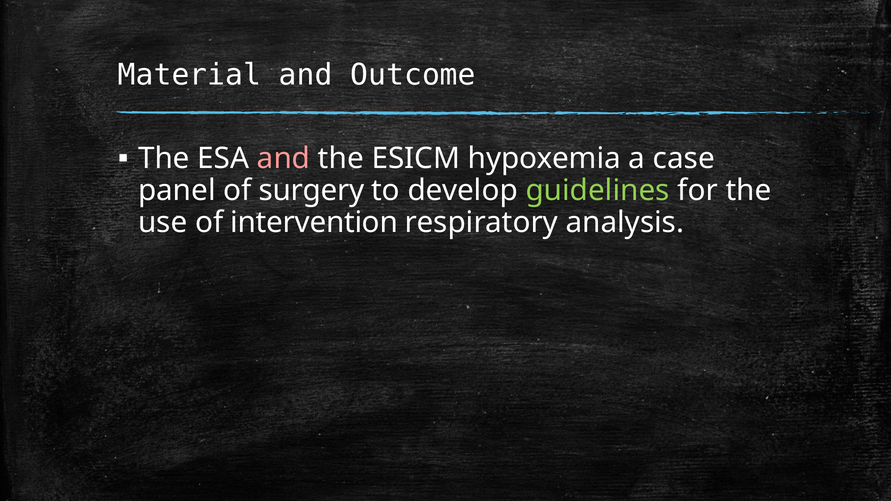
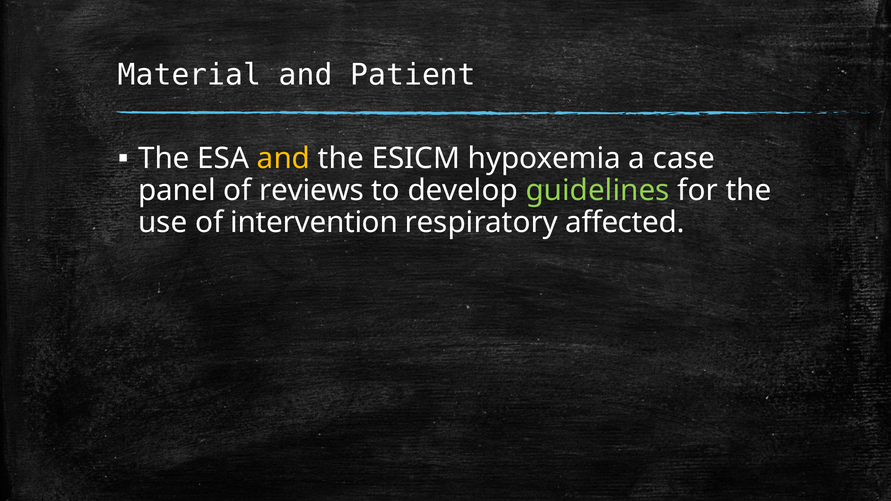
Outcome: Outcome -> Patient
and at (284, 158) colour: pink -> yellow
surgery: surgery -> reviews
analysis: analysis -> affected
